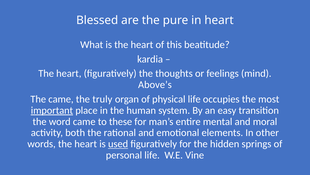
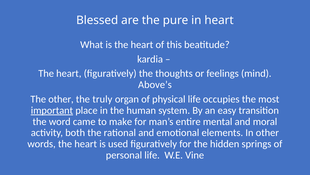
The came: came -> other
these: these -> make
used underline: present -> none
